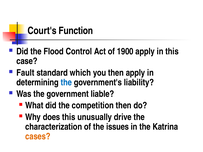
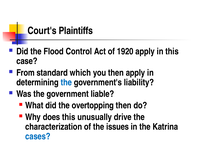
Function: Function -> Plaintiffs
1900: 1900 -> 1920
Fault: Fault -> From
competition: competition -> overtopping
cases colour: orange -> blue
